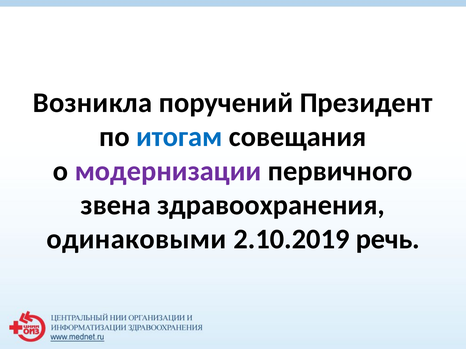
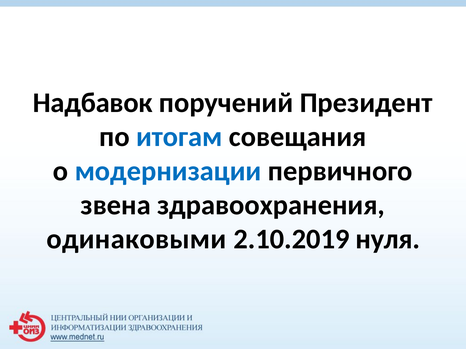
Возникла: Возникла -> Надбавок
модернизации colour: purple -> blue
речь: речь -> нуля
